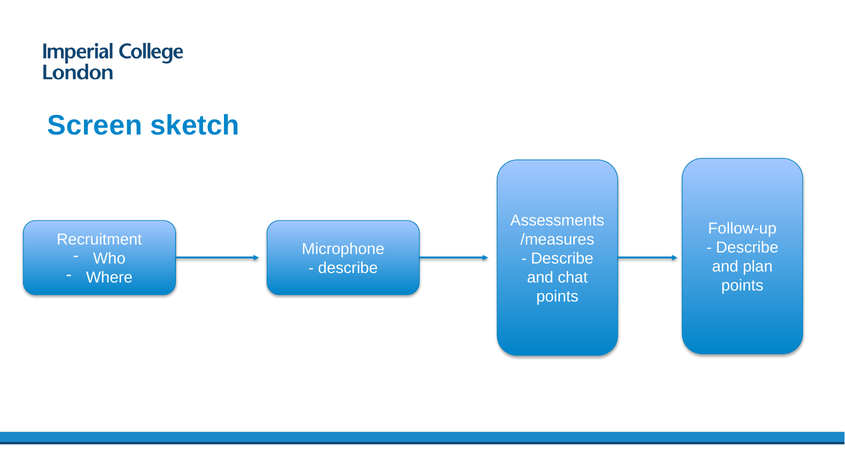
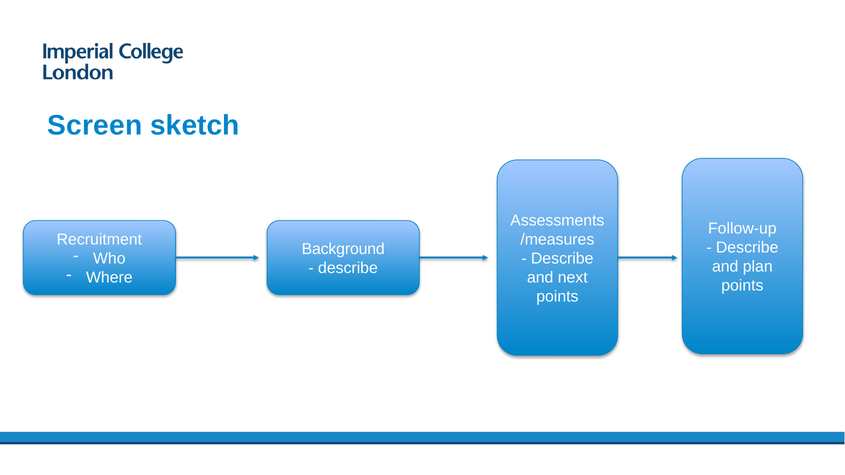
Microphone: Microphone -> Background
chat: chat -> next
